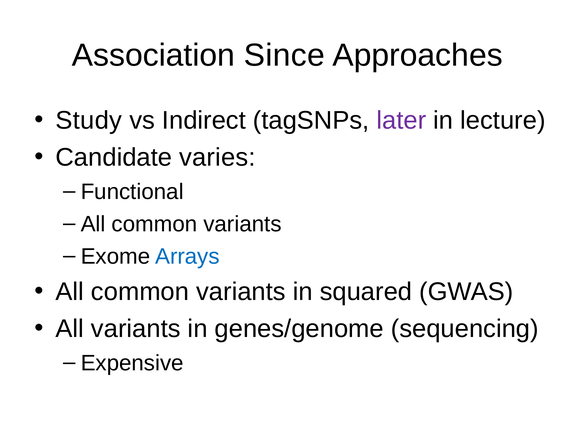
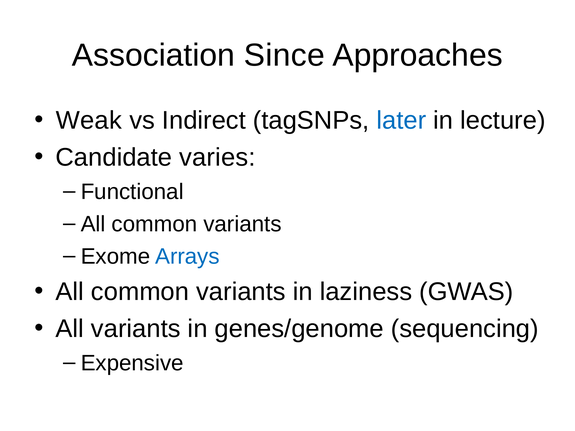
Study: Study -> Weak
later colour: purple -> blue
squared: squared -> laziness
